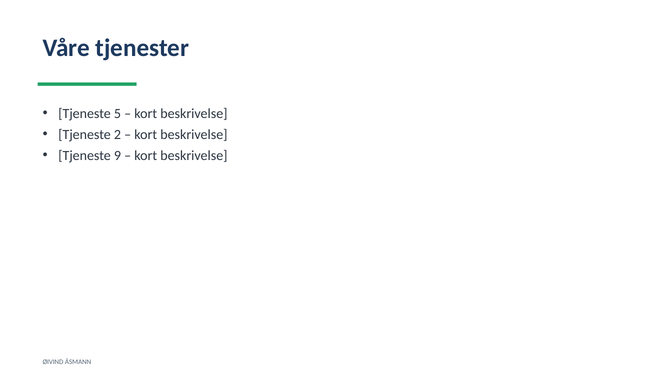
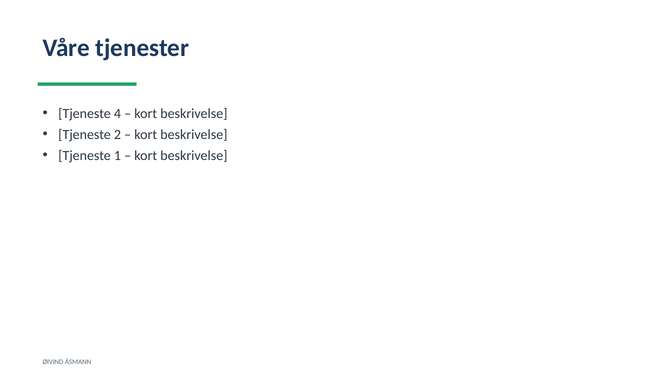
5: 5 -> 4
9: 9 -> 1
